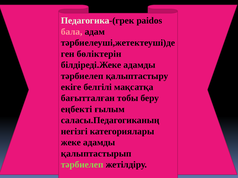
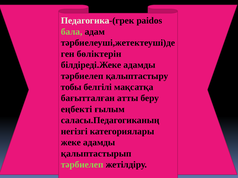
бала colour: pink -> light green
екіге: екіге -> тобы
тобы: тобы -> атты
